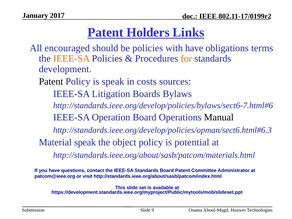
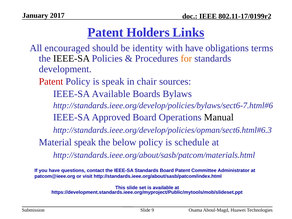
be policies: policies -> identity
IEEE-SA at (72, 59) colour: orange -> black
Patent at (51, 82) colour: black -> red
costs: costs -> chair
IEEE-SA Litigation: Litigation -> Available
Operation: Operation -> Approved
object: object -> below
potential: potential -> schedule
